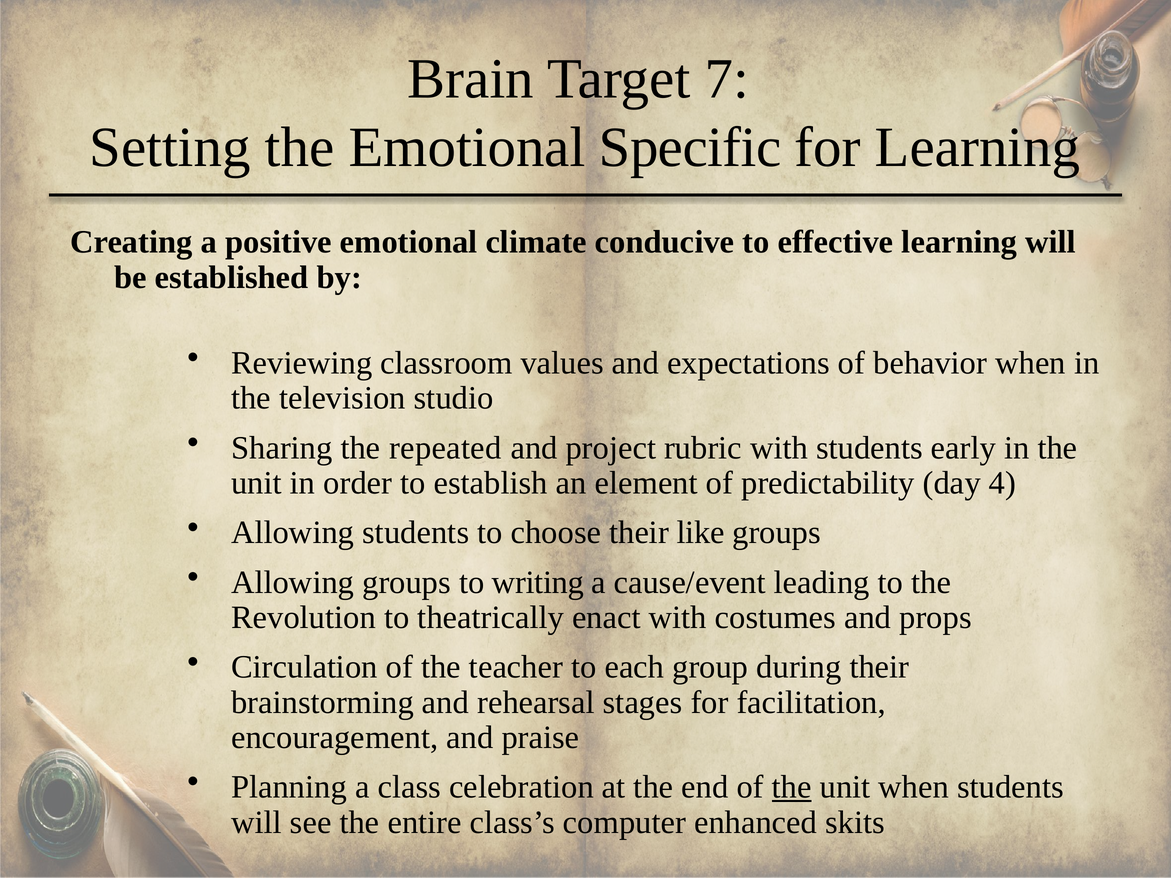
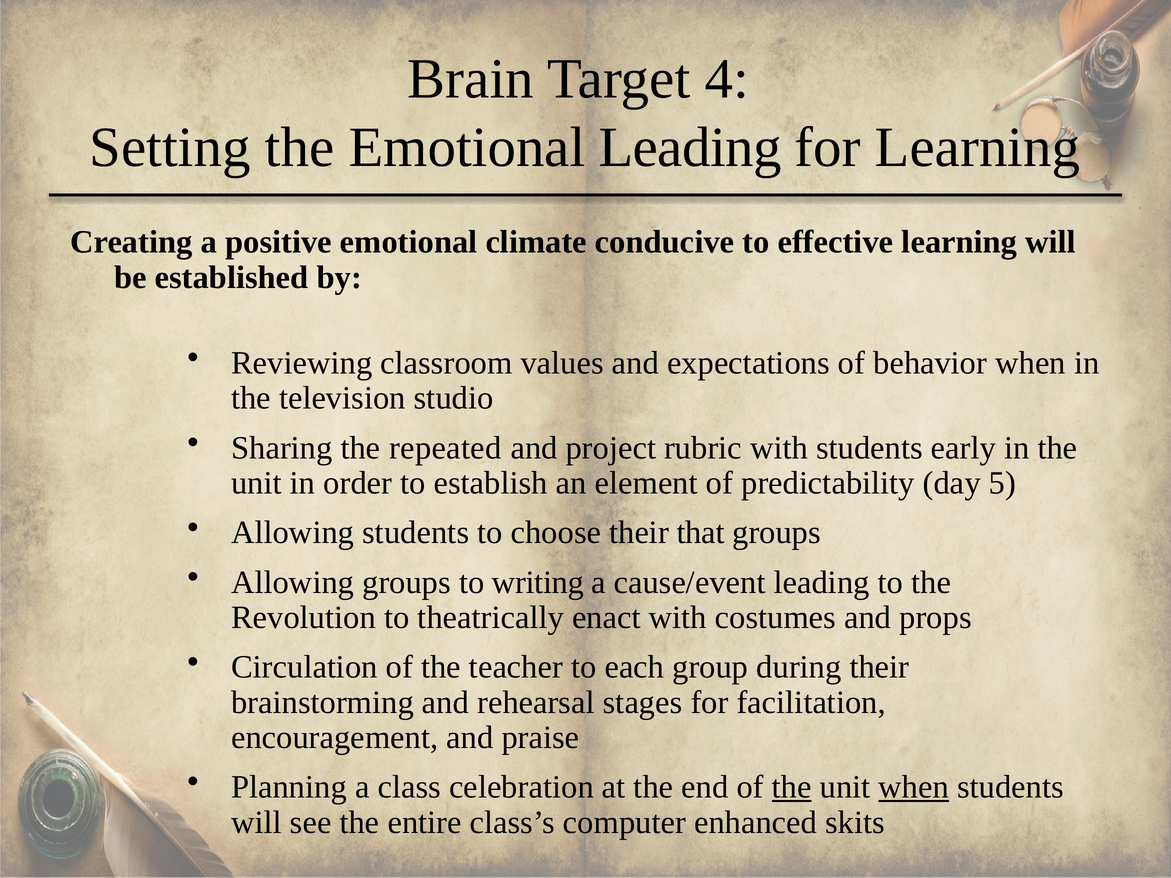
7: 7 -> 4
Emotional Specific: Specific -> Leading
4: 4 -> 5
like: like -> that
when at (914, 787) underline: none -> present
